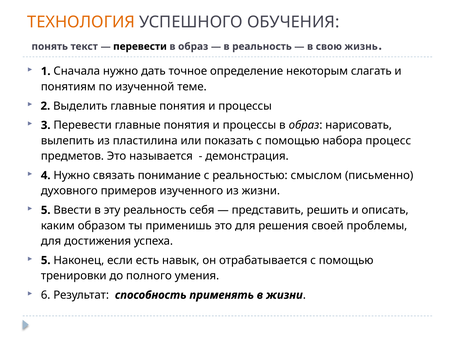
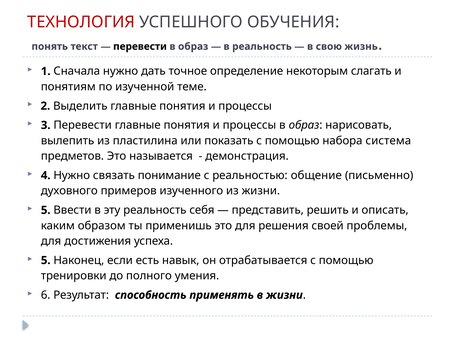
ТЕХНОЛОГИЯ colour: orange -> red
процесс: процесс -> система
смыслом: смыслом -> общение
